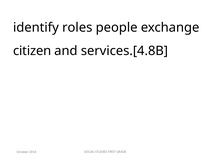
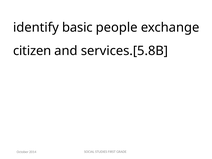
roles: roles -> basic
services.[4.8B: services.[4.8B -> services.[5.8B
